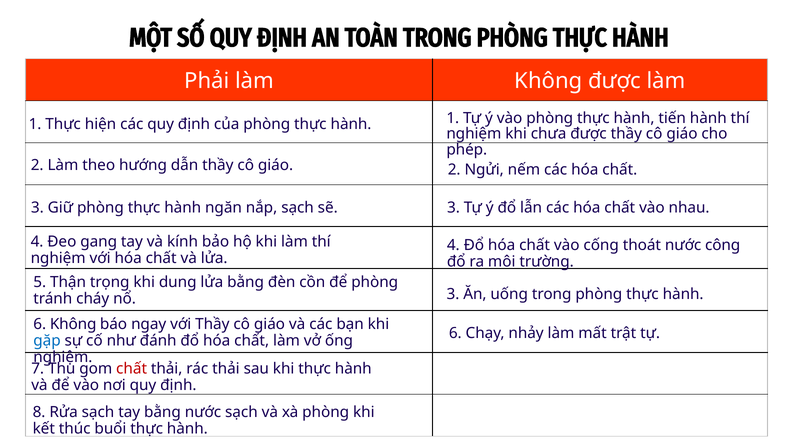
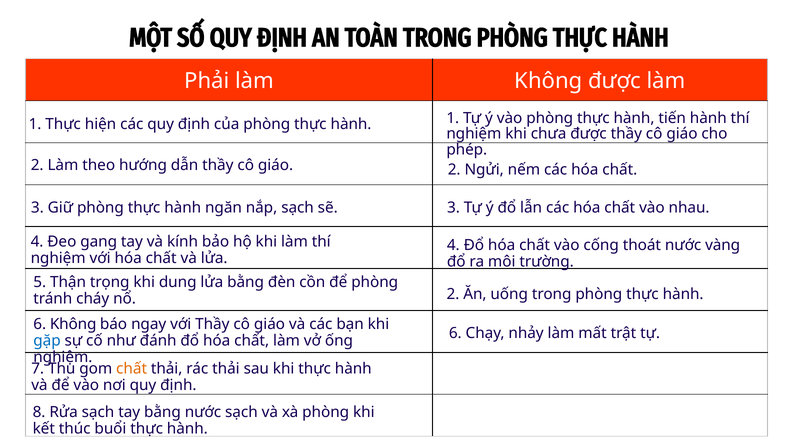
công: công -> vàng
nổ 3: 3 -> 2
chất at (132, 369) colour: red -> orange
